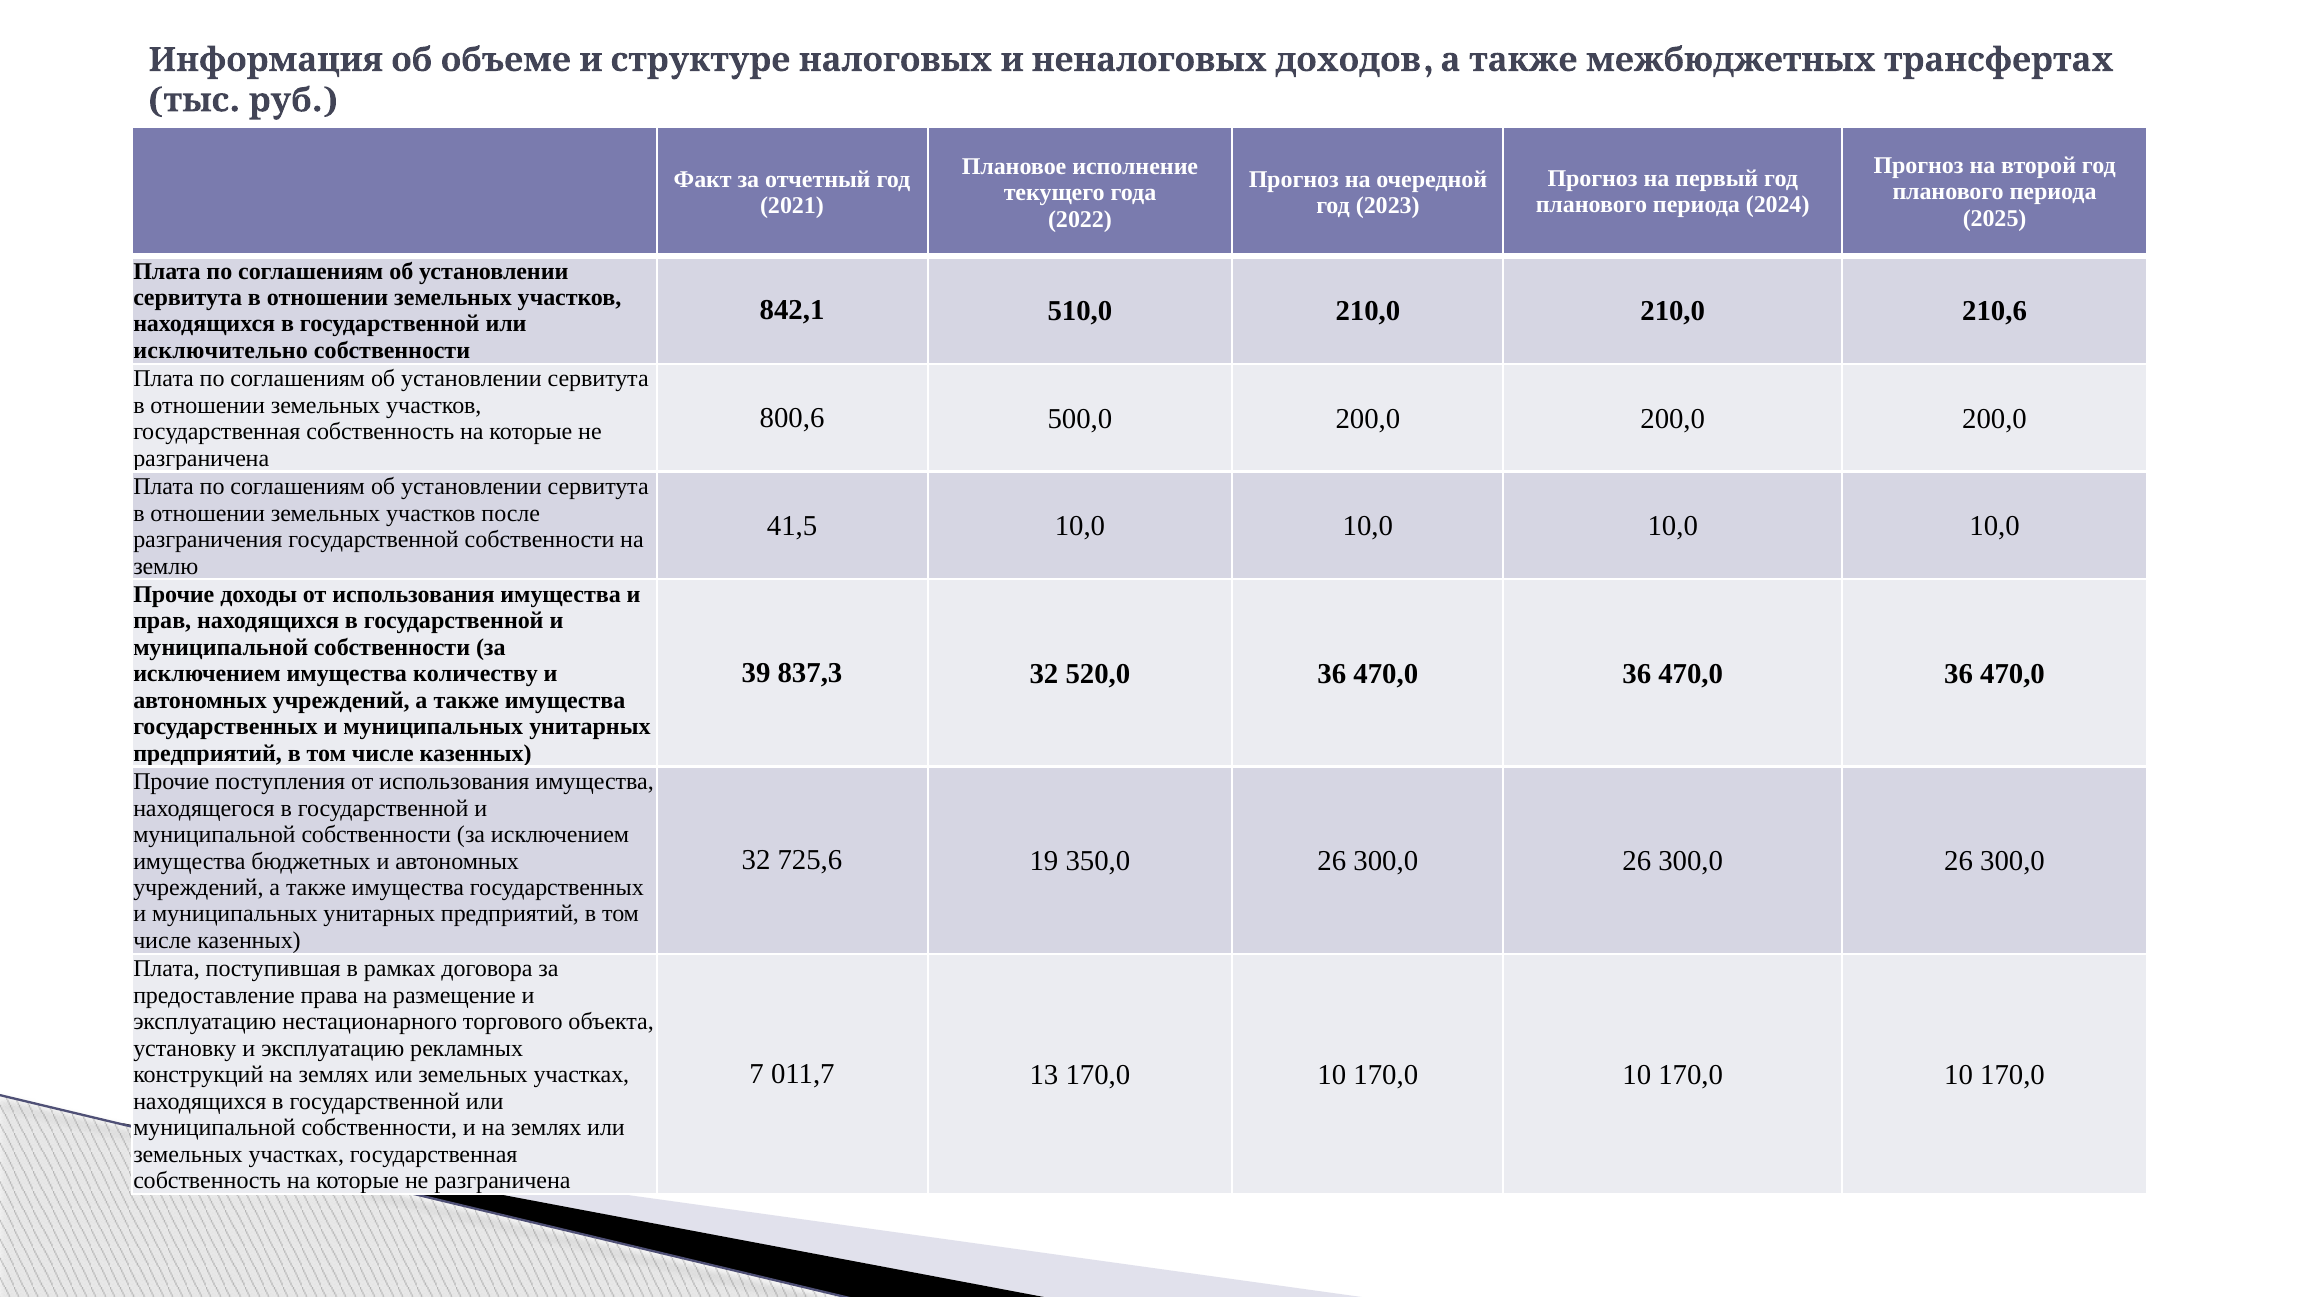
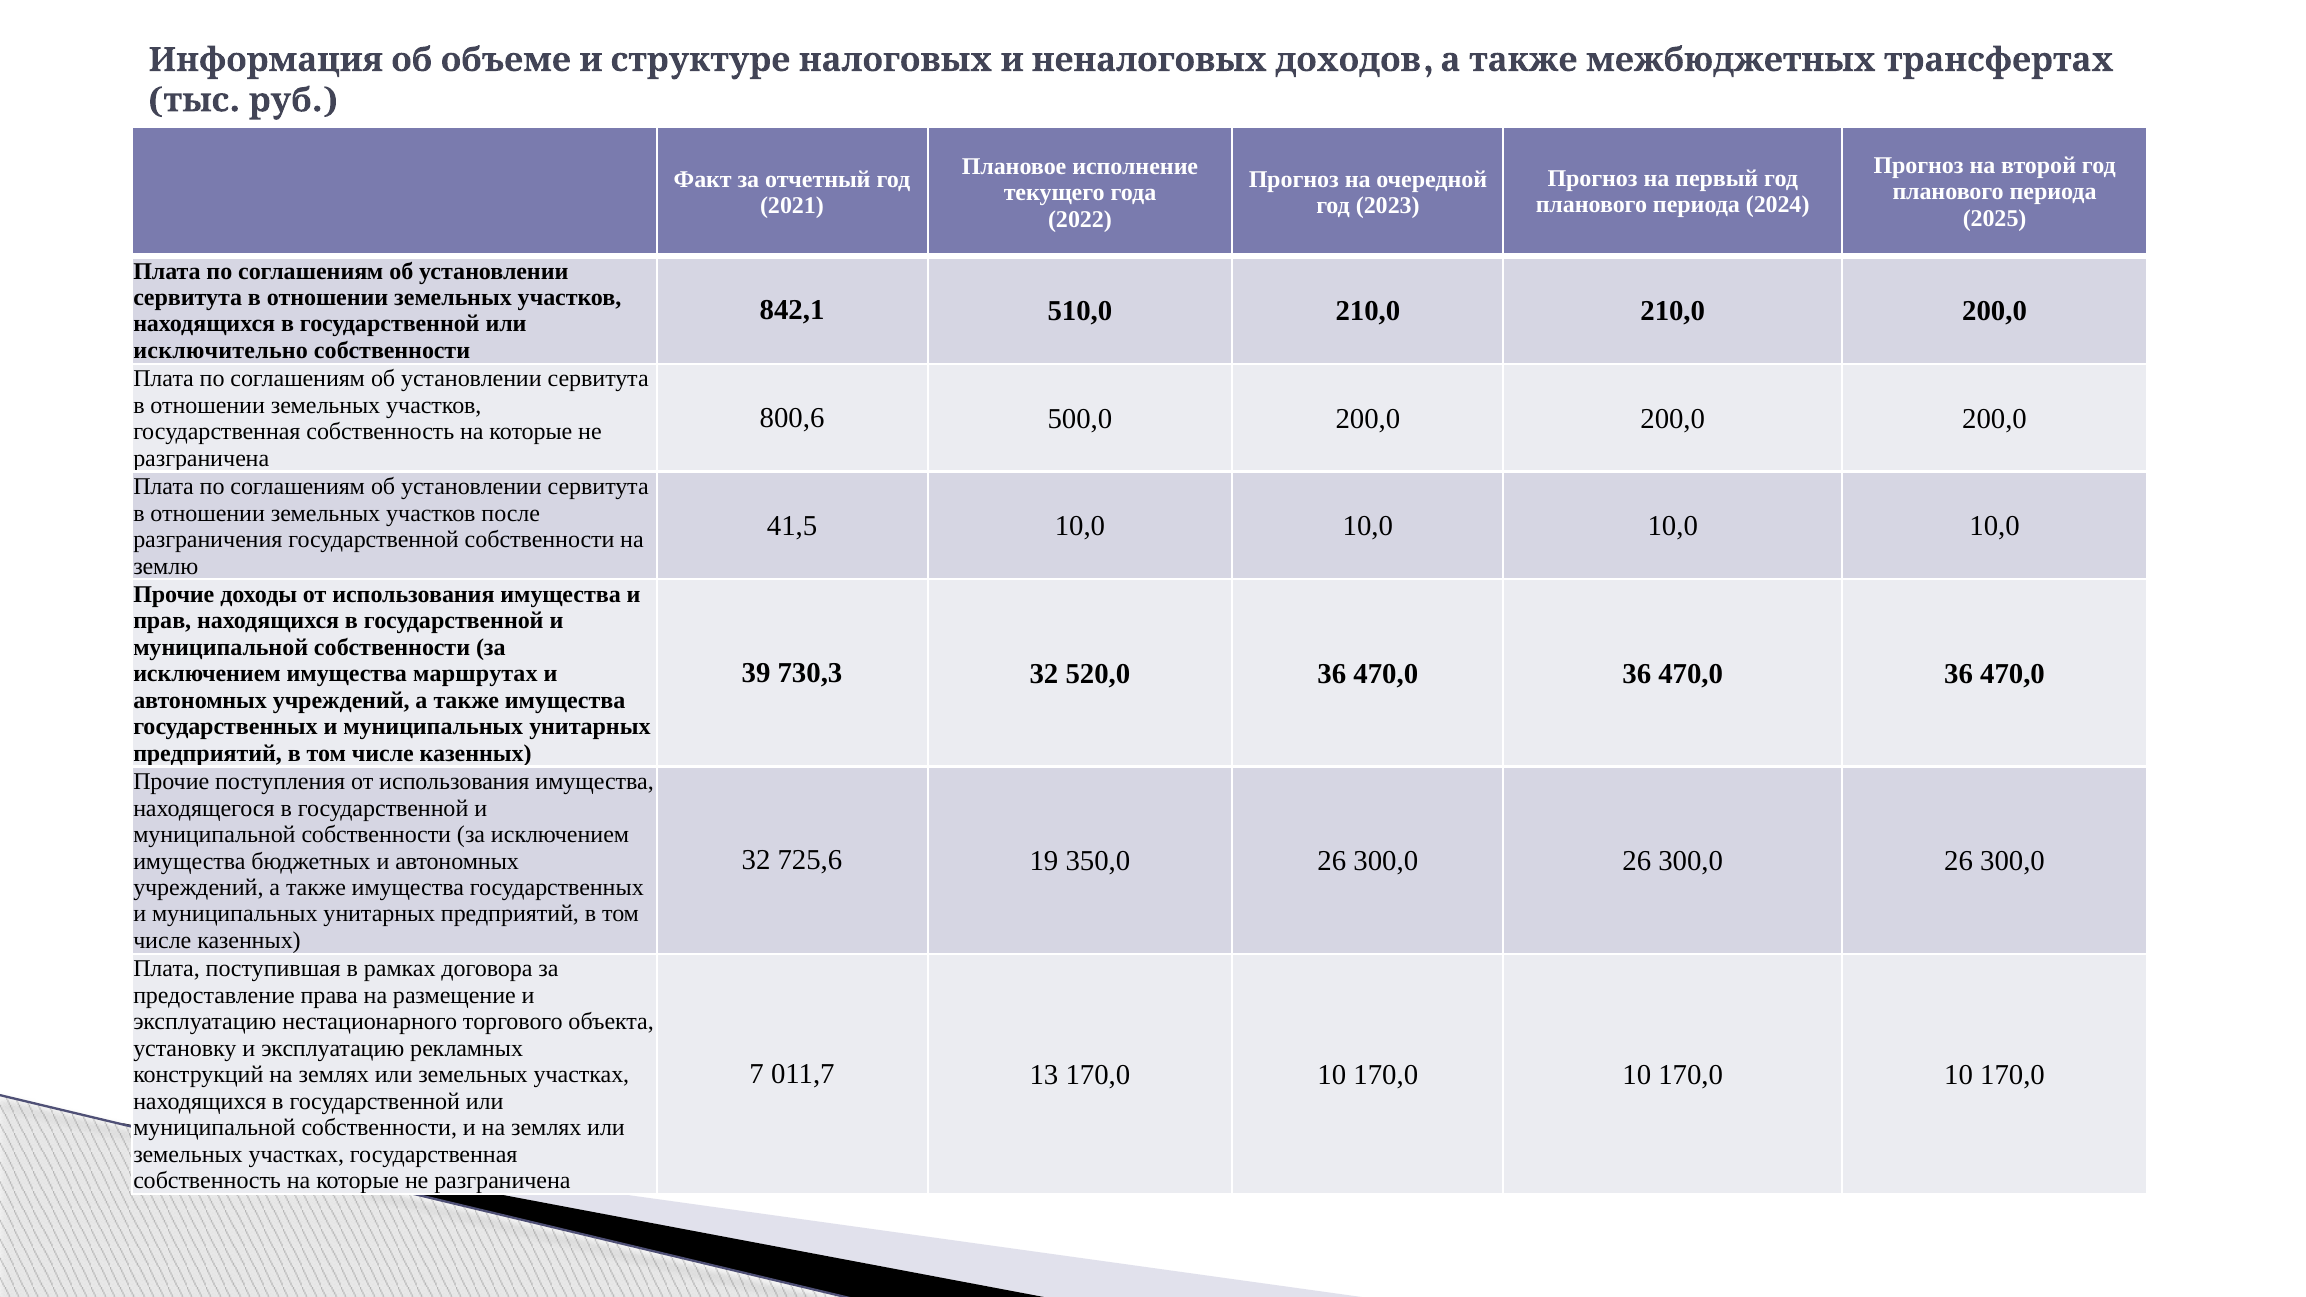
210,0 210,6: 210,6 -> 200,0
837,3: 837,3 -> 730,3
количеству: количеству -> маршрутах
